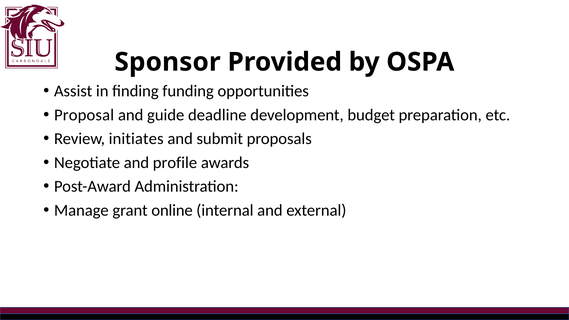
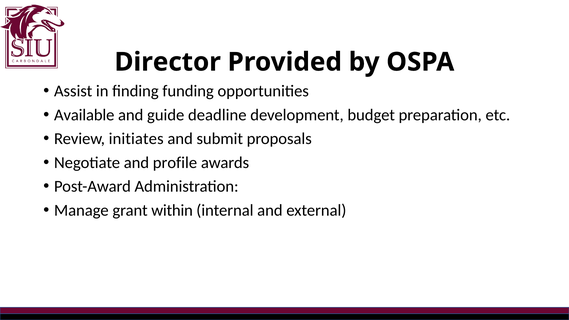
Sponsor: Sponsor -> Director
Proposal: Proposal -> Available
online: online -> within
